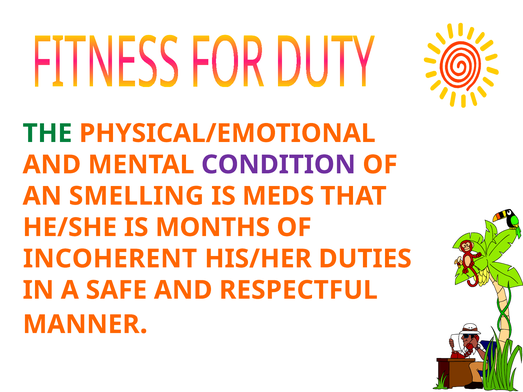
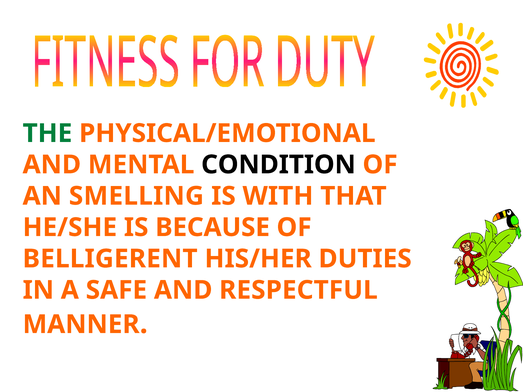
CONDITION colour: purple -> black
MEDS: MEDS -> WITH
MONTHS: MONTHS -> BECAUSE
INCOHERENT: INCOHERENT -> BELLIGERENT
